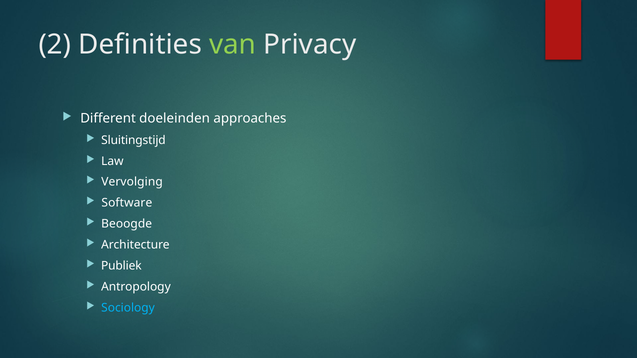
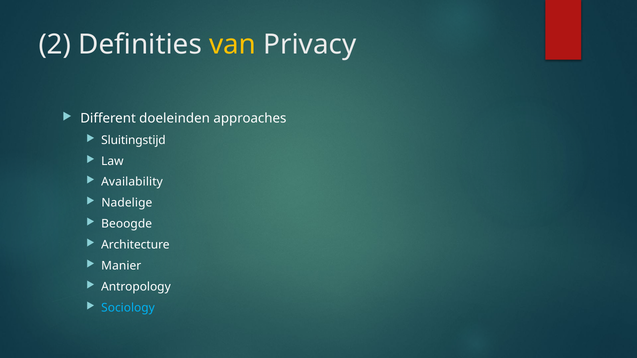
van colour: light green -> yellow
Vervolging: Vervolging -> Availability
Software: Software -> Nadelige
Publiek: Publiek -> Manier
